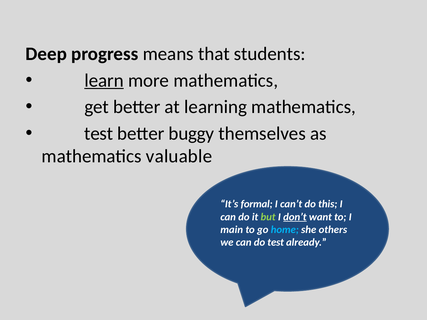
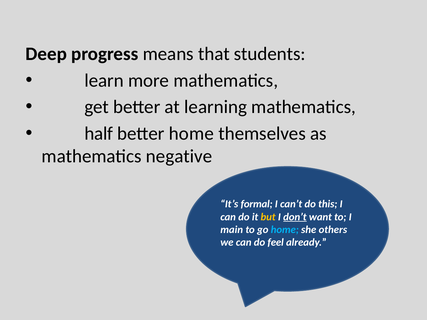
learn underline: present -> none
test at (99, 134): test -> half
better buggy: buggy -> home
valuable: valuable -> negative
but colour: light green -> yellow
do test: test -> feel
